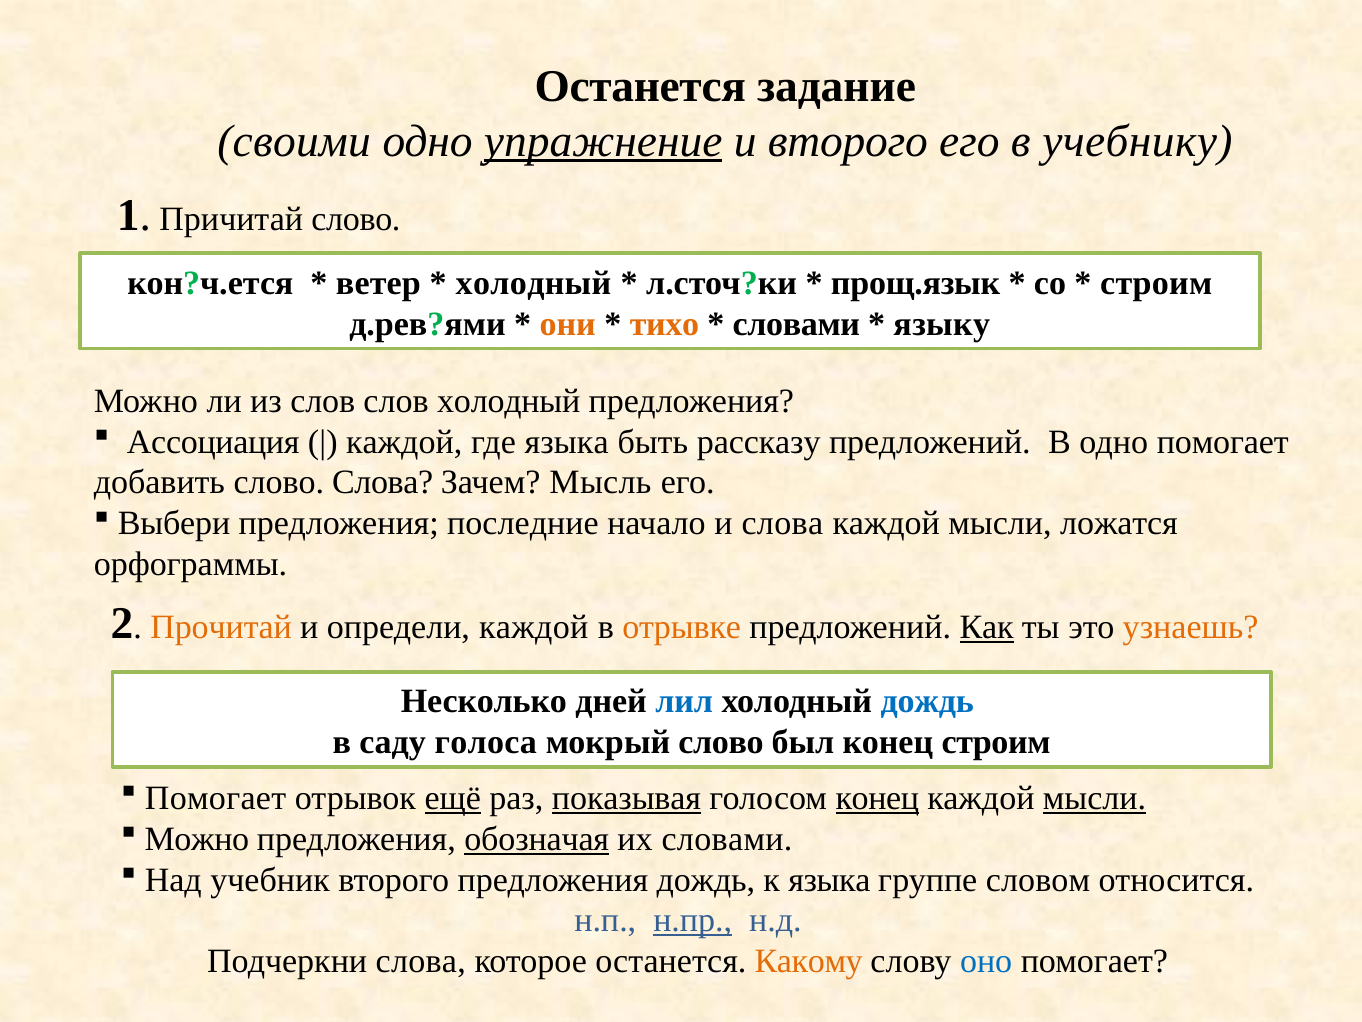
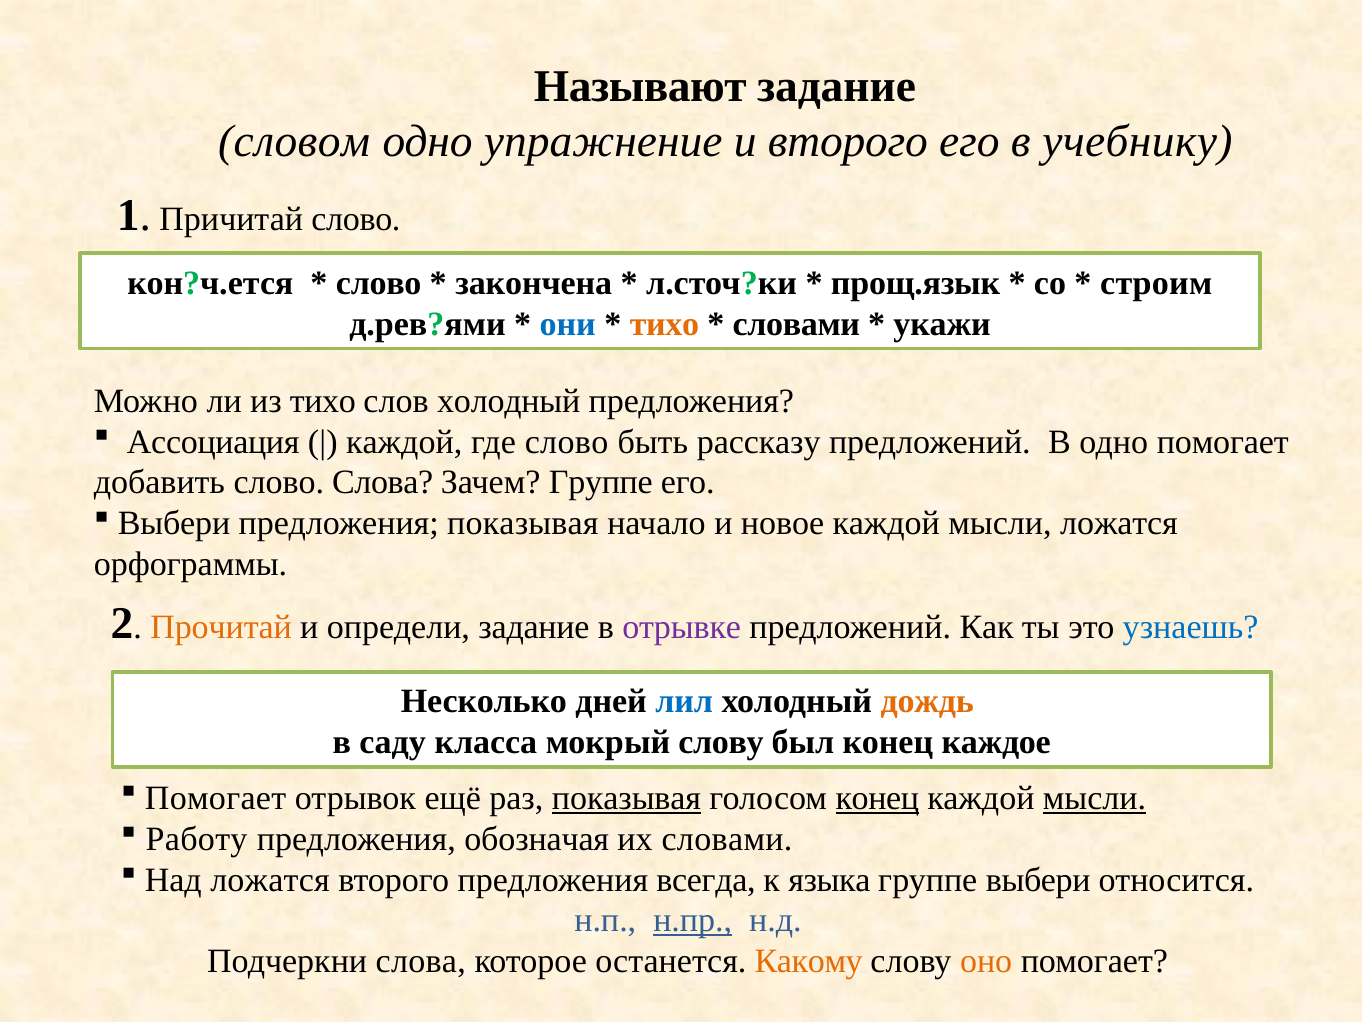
Останется at (640, 87): Останется -> Называют
своими: своими -> словом
упражнение underline: present -> none
ветер at (378, 283): ветер -> слово
холодный at (533, 283): холодный -> закончена
они colour: orange -> blue
языку: языку -> укажи
из слов: слов -> тихо
где языка: языка -> слово
Зачем Мысль: Мысль -> Группе
предложения последние: последние -> показывая
и слова: слова -> новое
определи каждой: каждой -> задание
отрывке colour: orange -> purple
Как underline: present -> none
узнаешь colour: orange -> blue
дождь at (927, 701) colour: blue -> orange
голоса: голоса -> класса
мокрый слово: слово -> слову
конец строим: строим -> каждое
ещё underline: present -> none
Можно at (197, 839): Можно -> Работу
обозначая underline: present -> none
Над учебник: учебник -> ложатся
предложения дождь: дождь -> всегда
группе словом: словом -> выбери
оно colour: blue -> orange
